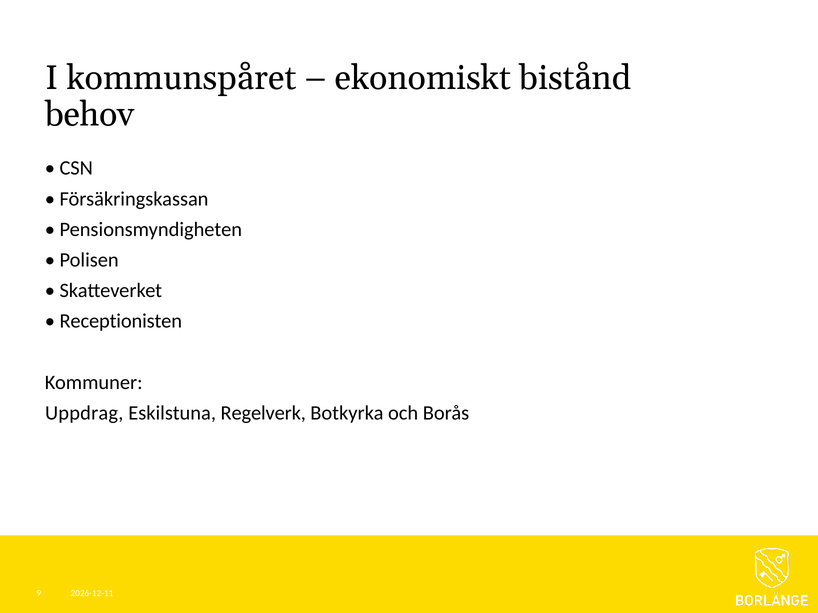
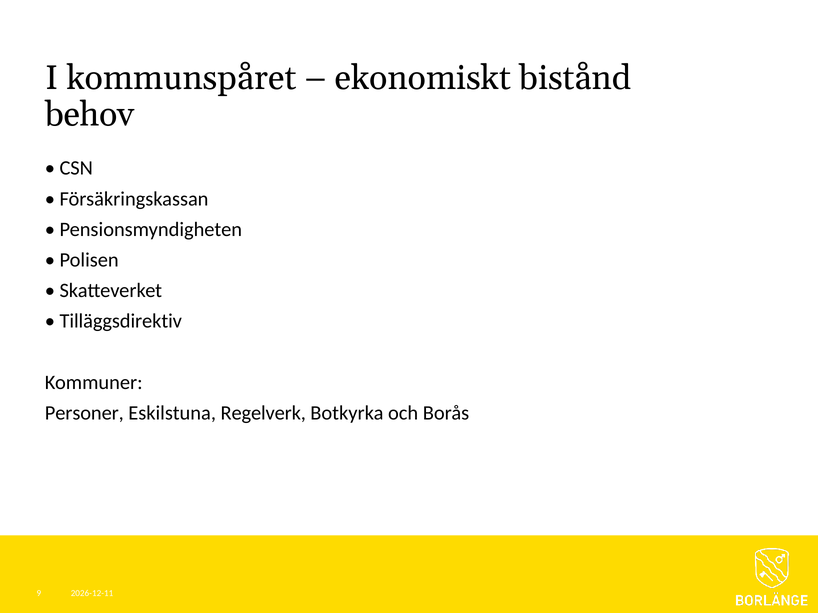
Receptionisten: Receptionisten -> Tilläggsdirektiv
Uppdrag: Uppdrag -> Personer
